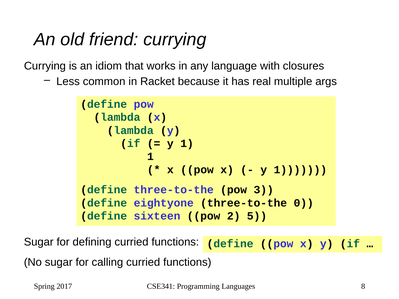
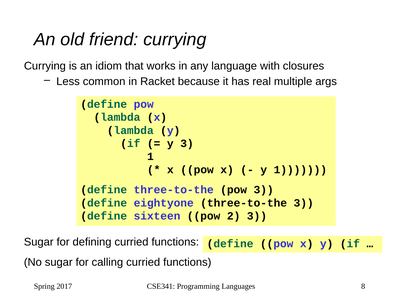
1 at (187, 144): 1 -> 3
three-to-the 0: 0 -> 3
2 5: 5 -> 3
